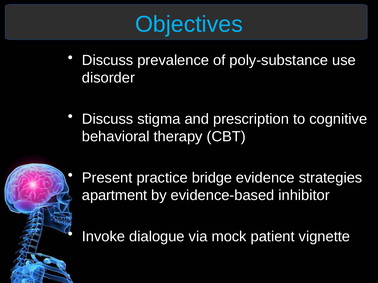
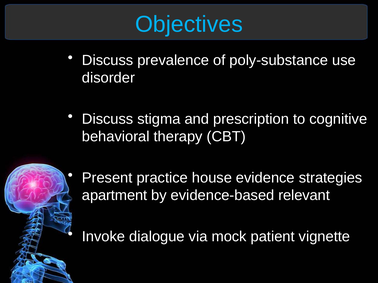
bridge: bridge -> house
inhibitor: inhibitor -> relevant
